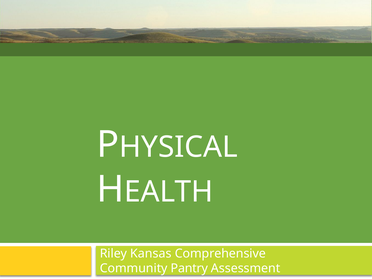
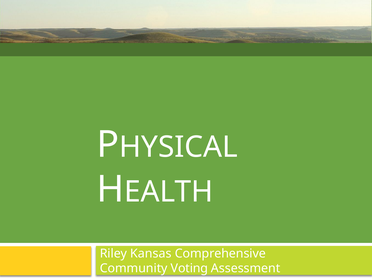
Pantry: Pantry -> Voting
